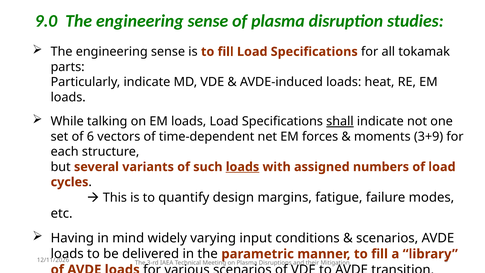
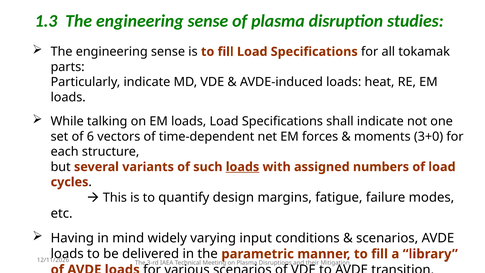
9.0: 9.0 -> 1.3
shall underline: present -> none
3+9: 3+9 -> 3+0
